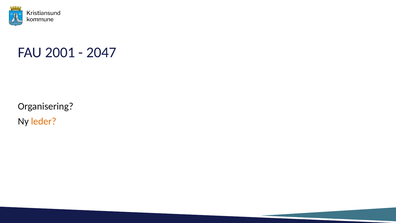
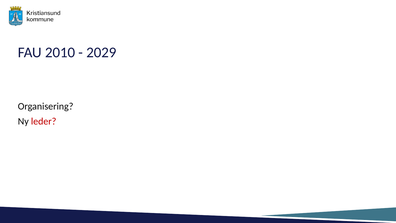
2001: 2001 -> 2010
2047: 2047 -> 2029
leder colour: orange -> red
